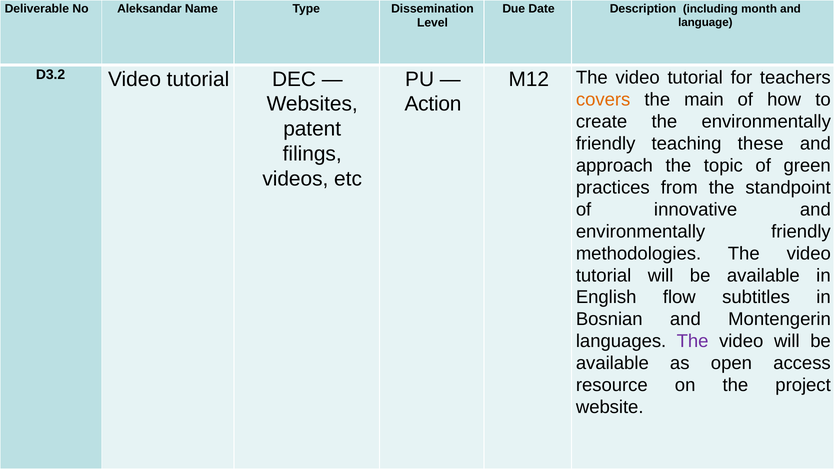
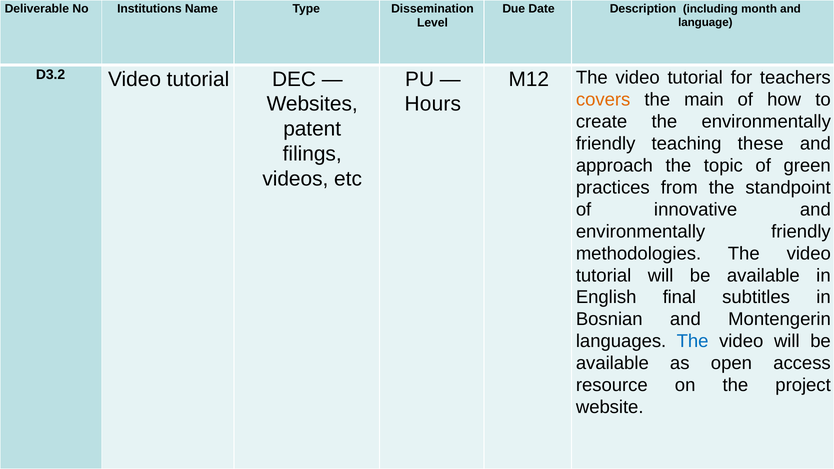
Aleksandar: Aleksandar -> Institutions
Action: Action -> Hours
flow: flow -> final
The at (693, 341) colour: purple -> blue
